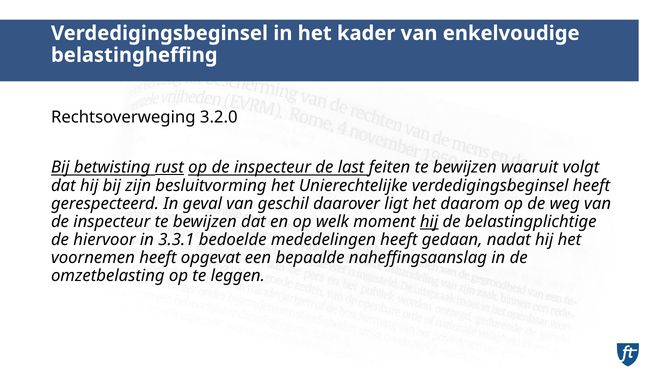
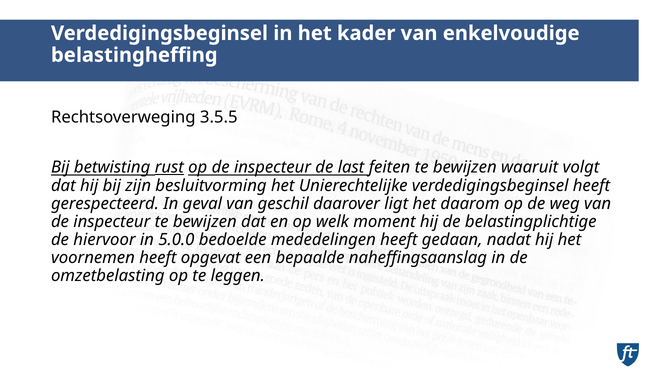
3.2.0: 3.2.0 -> 3.5.5
hij at (429, 222) underline: present -> none
3.3.1: 3.3.1 -> 5.0.0
